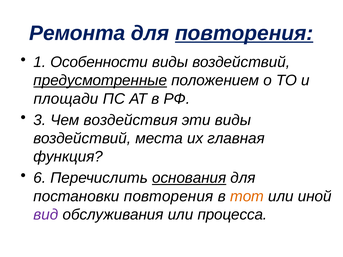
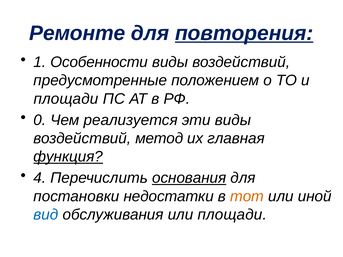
Ремонта: Ремонта -> Ремонте
предусмотренные underline: present -> none
3: 3 -> 0
воздействия: воздействия -> реализуется
места: места -> метод
функция underline: none -> present
6: 6 -> 4
постановки повторения: повторения -> недостатки
вид colour: purple -> blue
или процесса: процесса -> площади
